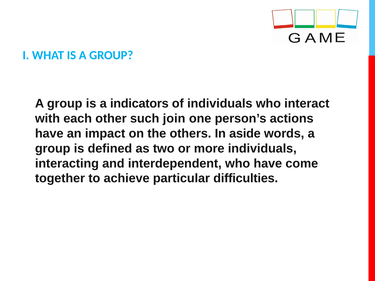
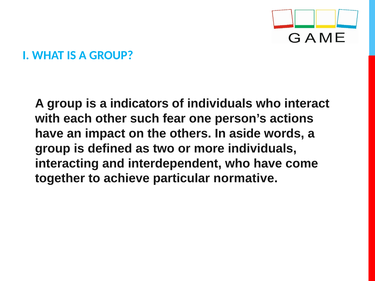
join: join -> fear
difficulties: difficulties -> normative
